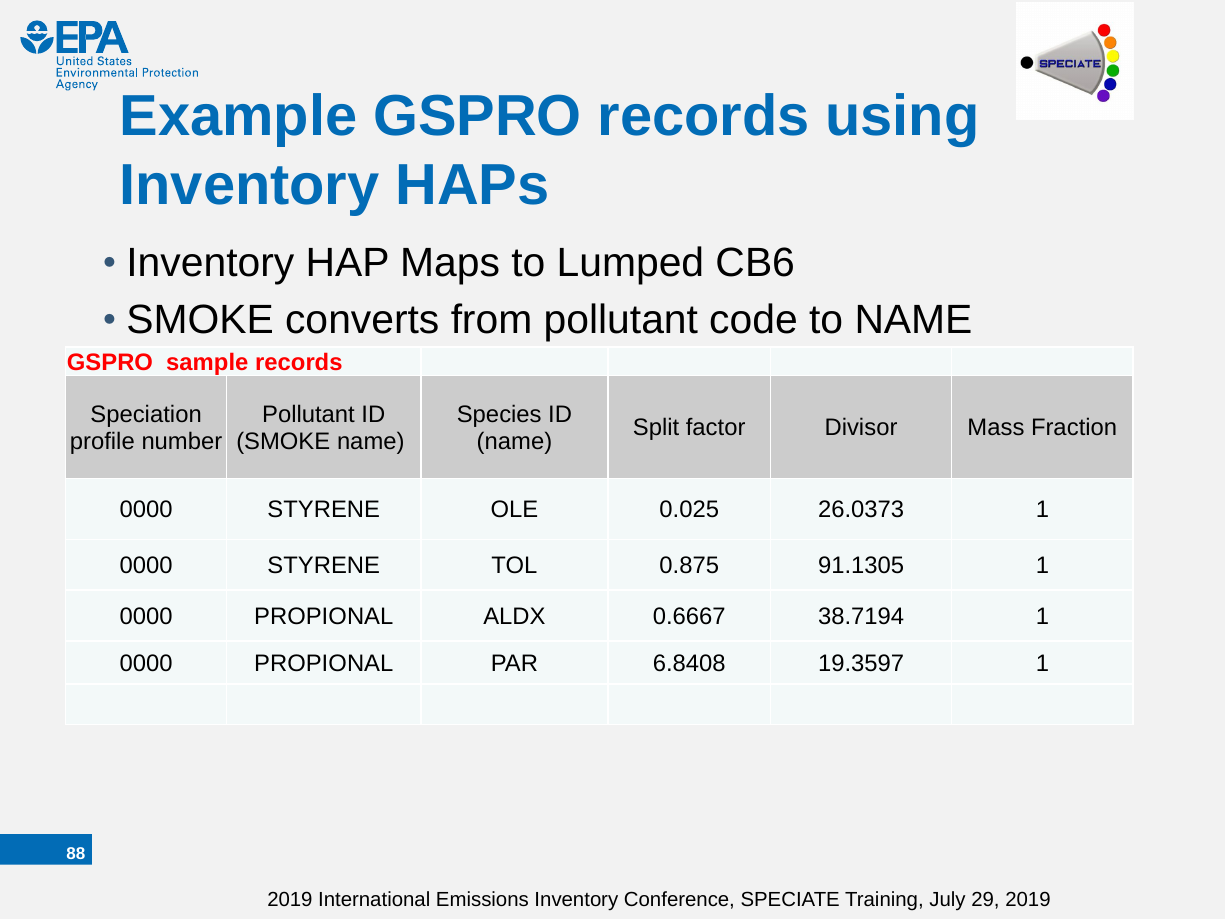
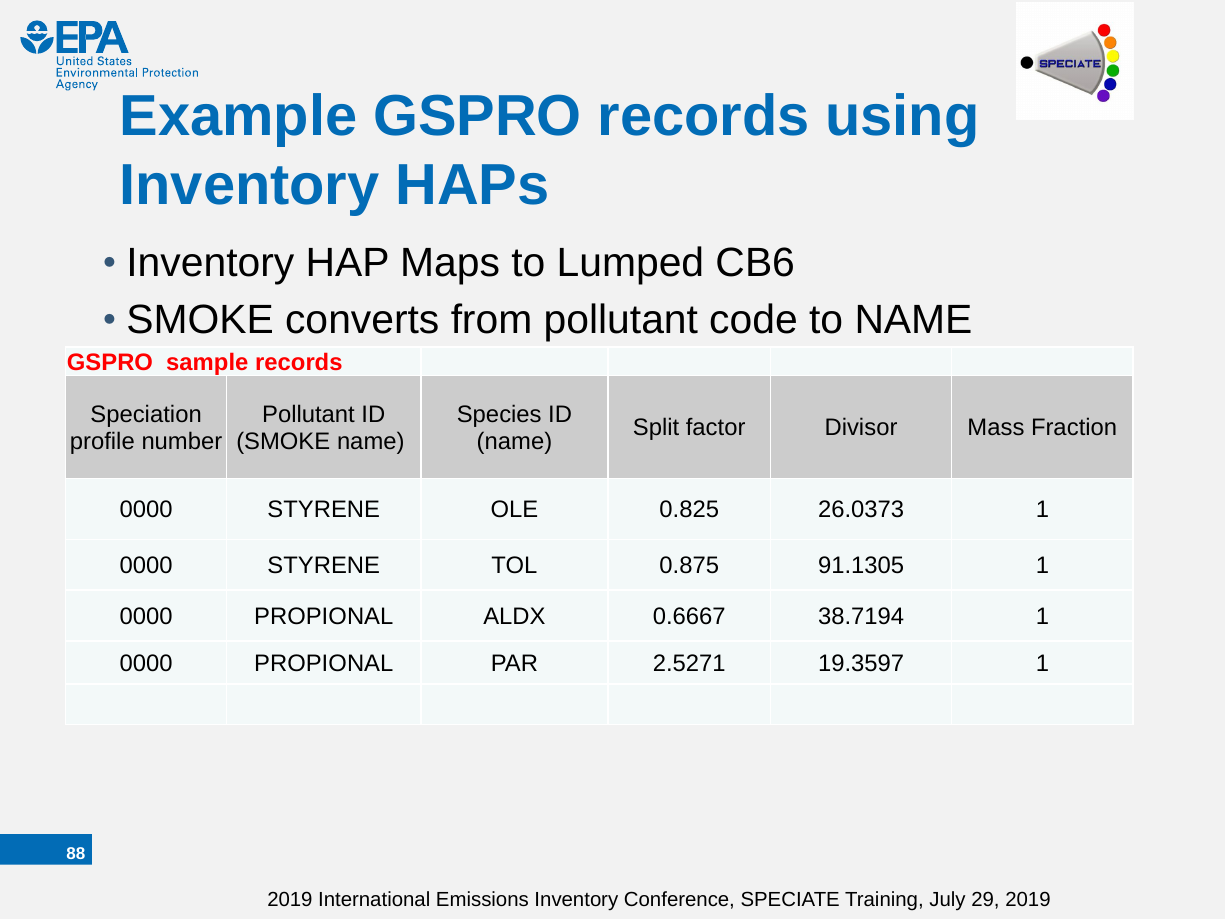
0.025: 0.025 -> 0.825
6.8408: 6.8408 -> 2.5271
